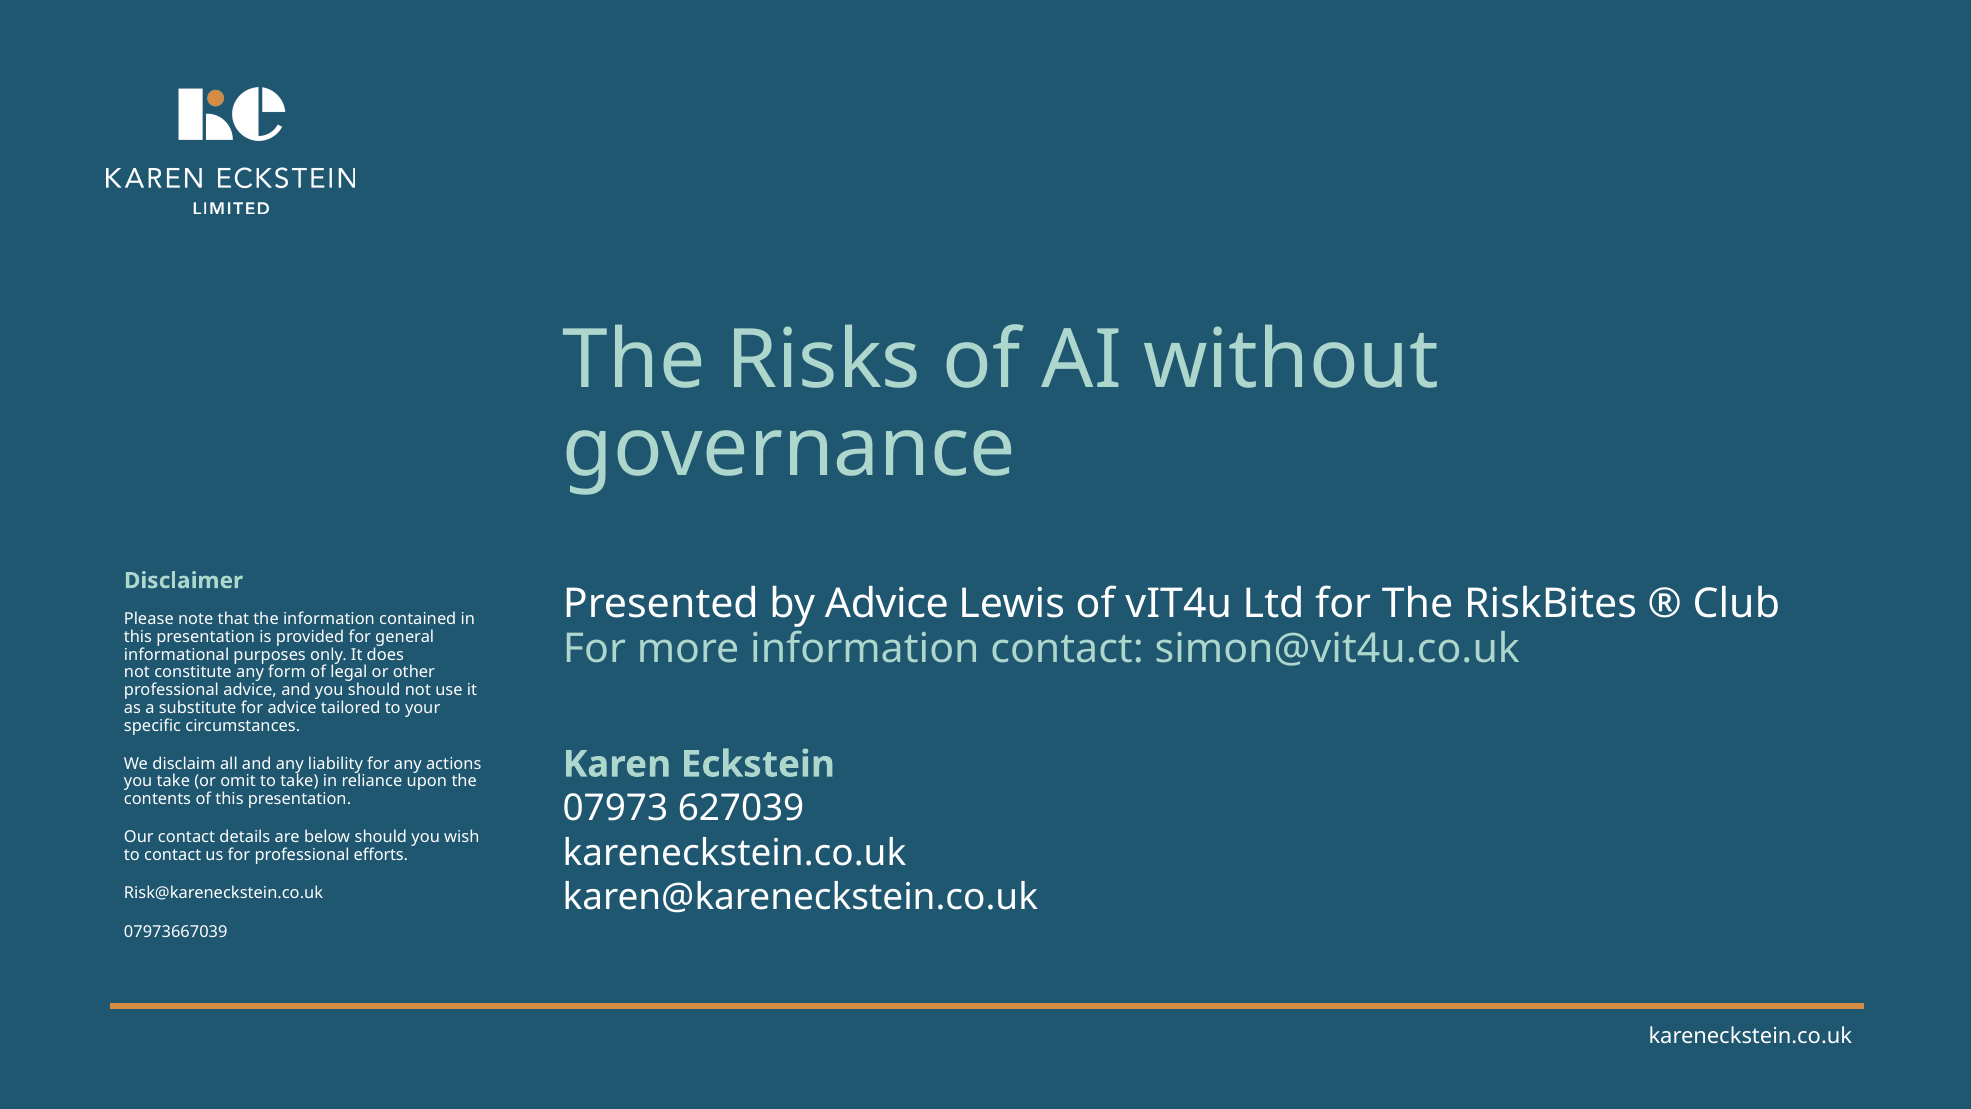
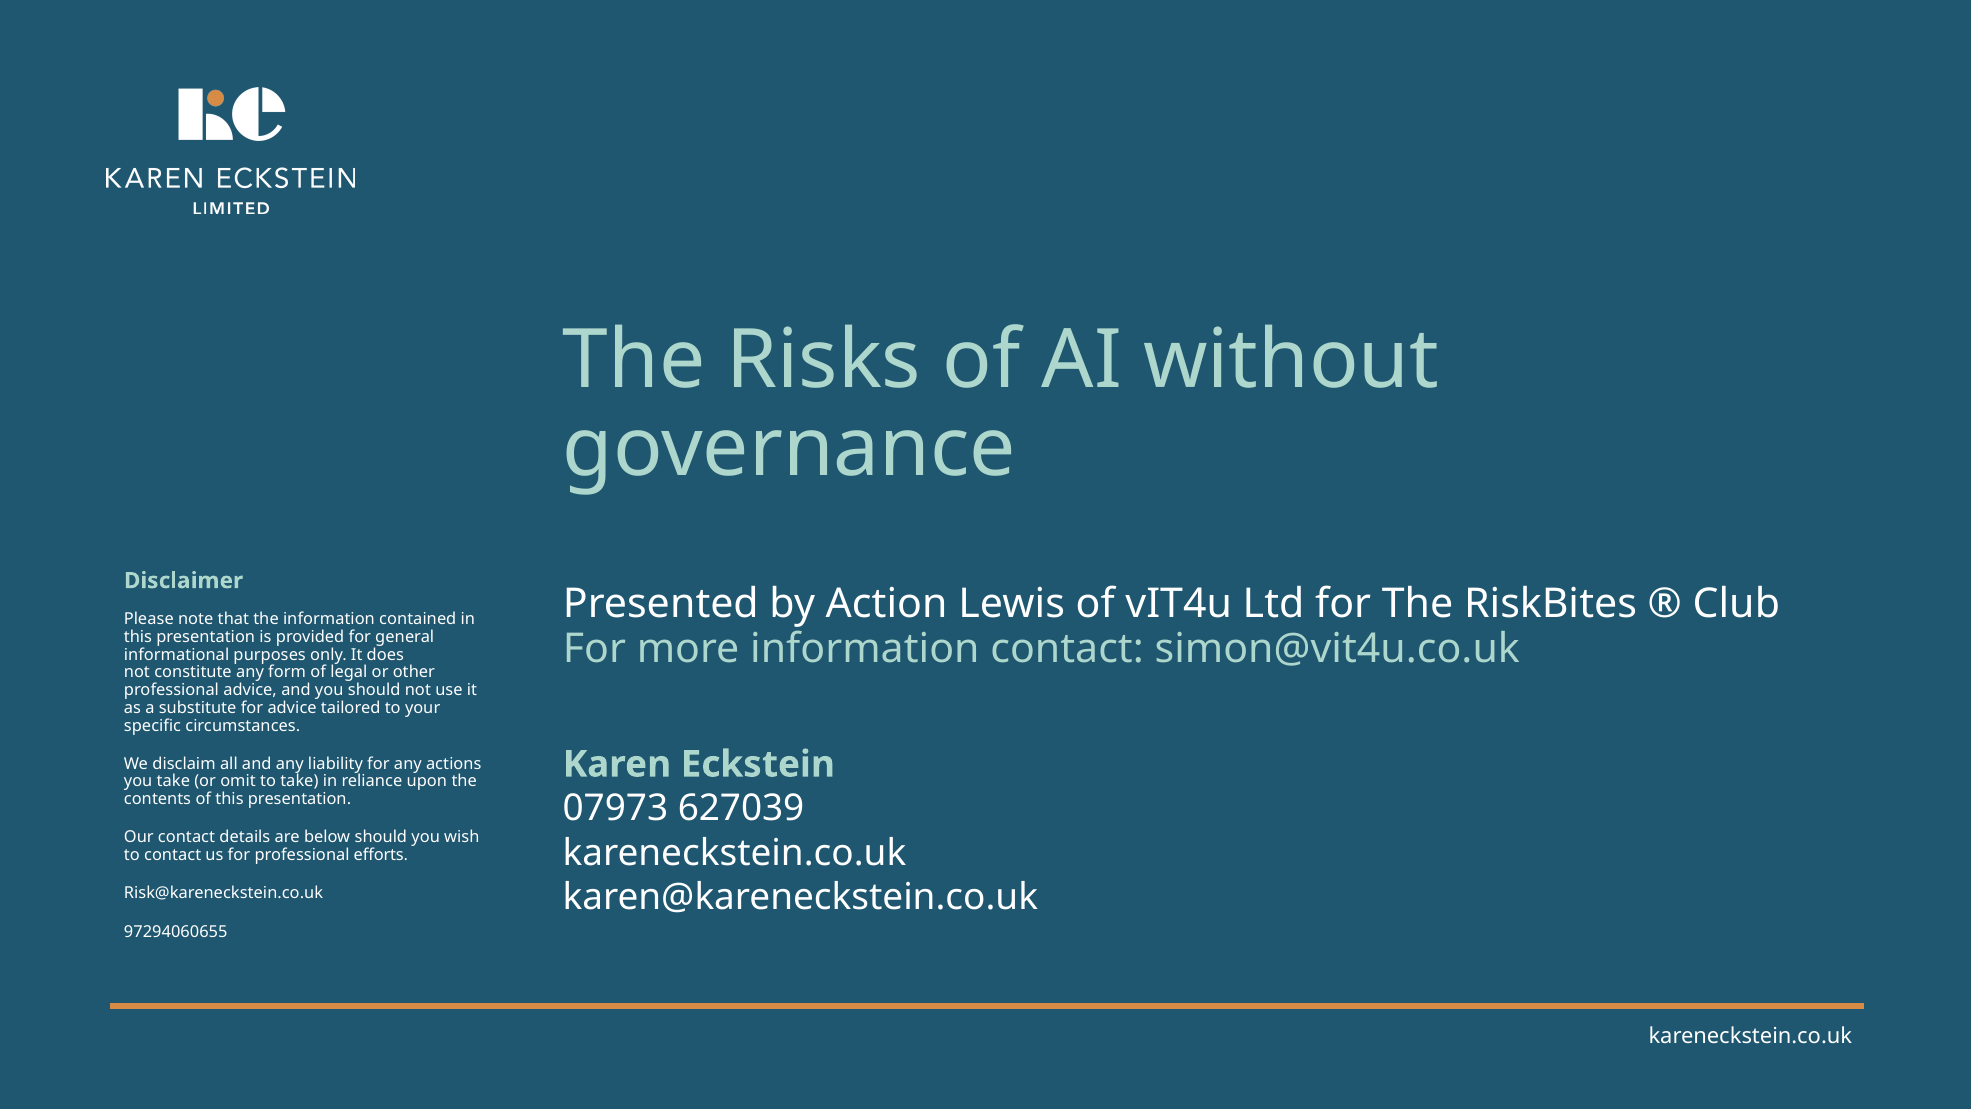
by Advice: Advice -> Action
07973667039: 07973667039 -> 97294060655
